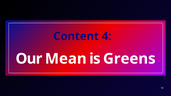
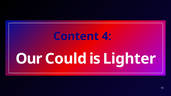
Mean: Mean -> Could
Greens: Greens -> Lighter
